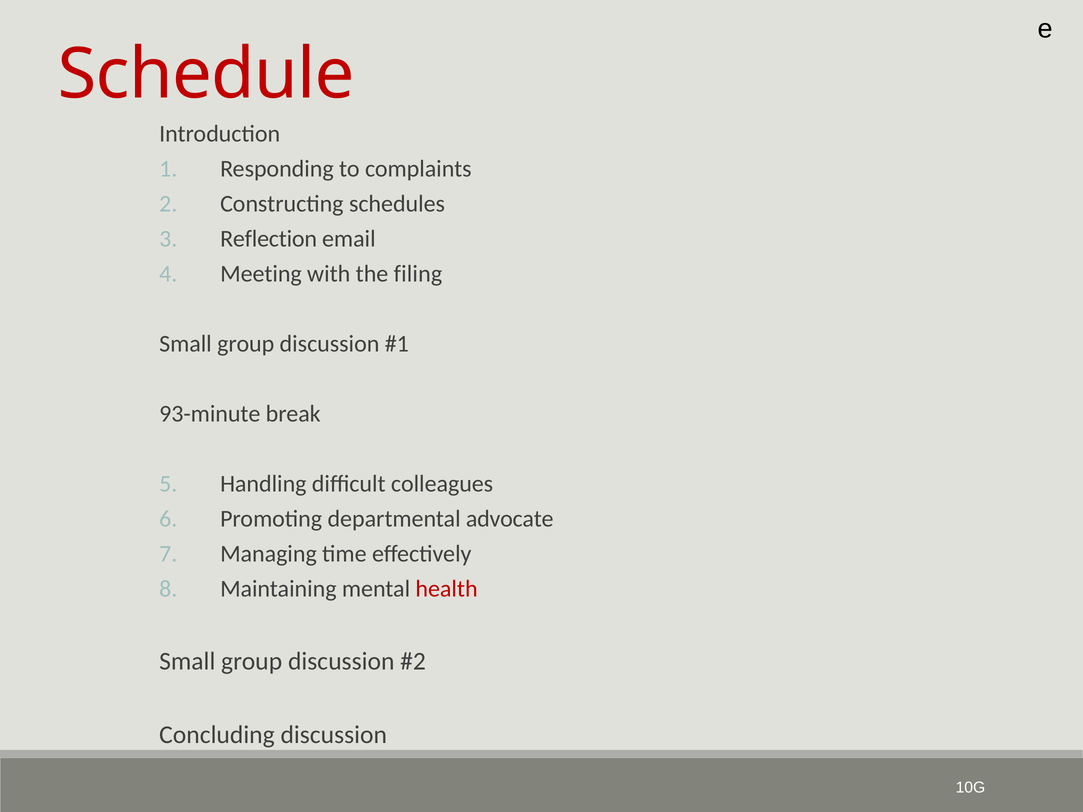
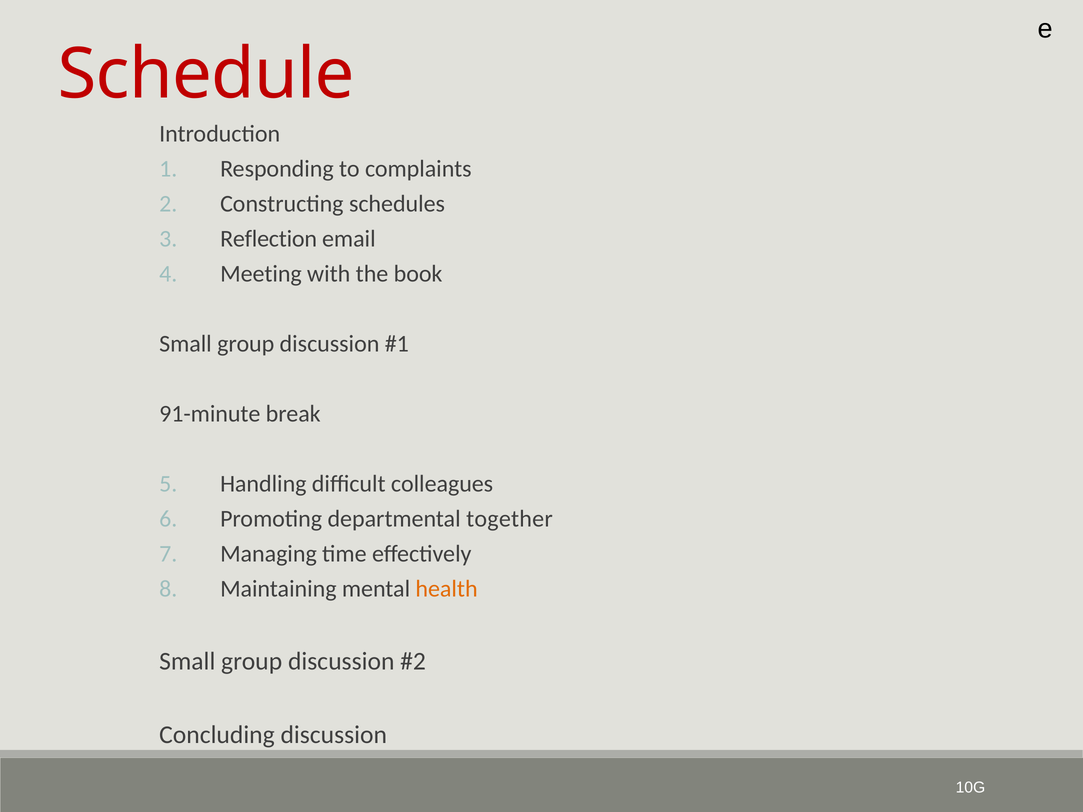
filing: filing -> book
93-minute: 93-minute -> 91-minute
advocate: advocate -> together
health colour: red -> orange
